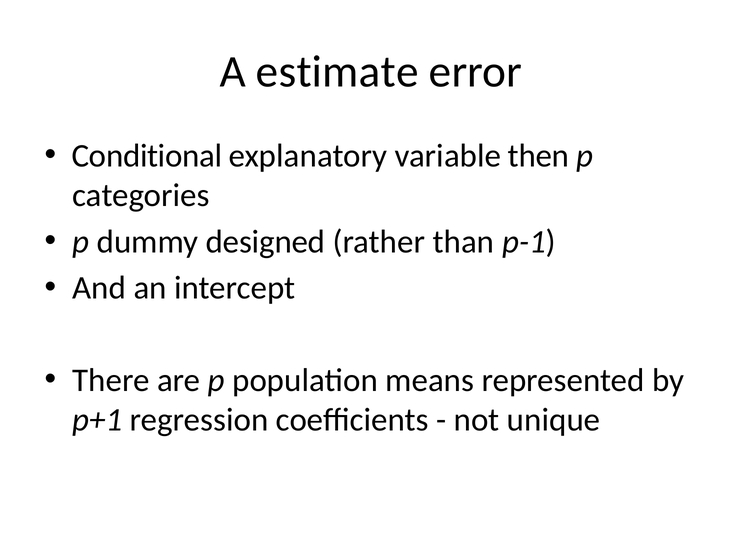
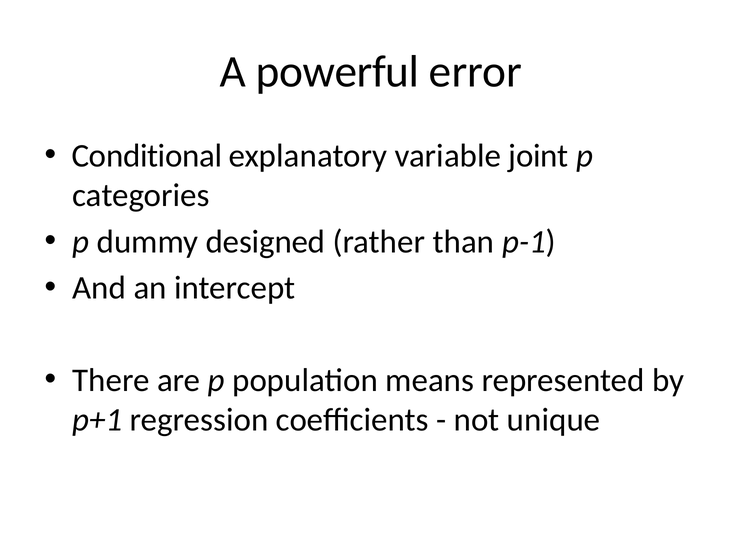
estimate: estimate -> powerful
then: then -> joint
